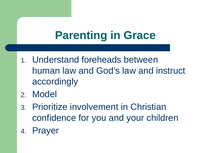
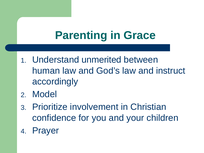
foreheads: foreheads -> unmerited
